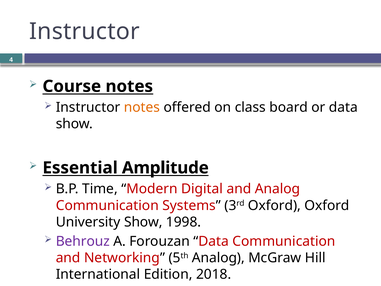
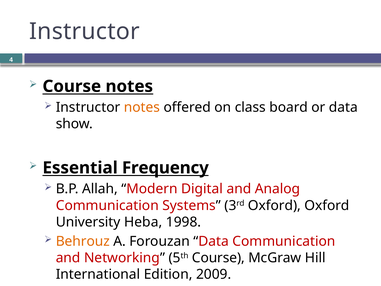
Amplitude: Amplitude -> Frequency
Time: Time -> Allah
University Show: Show -> Heba
Behrouz colour: purple -> orange
5th Analog: Analog -> Course
2018: 2018 -> 2009
